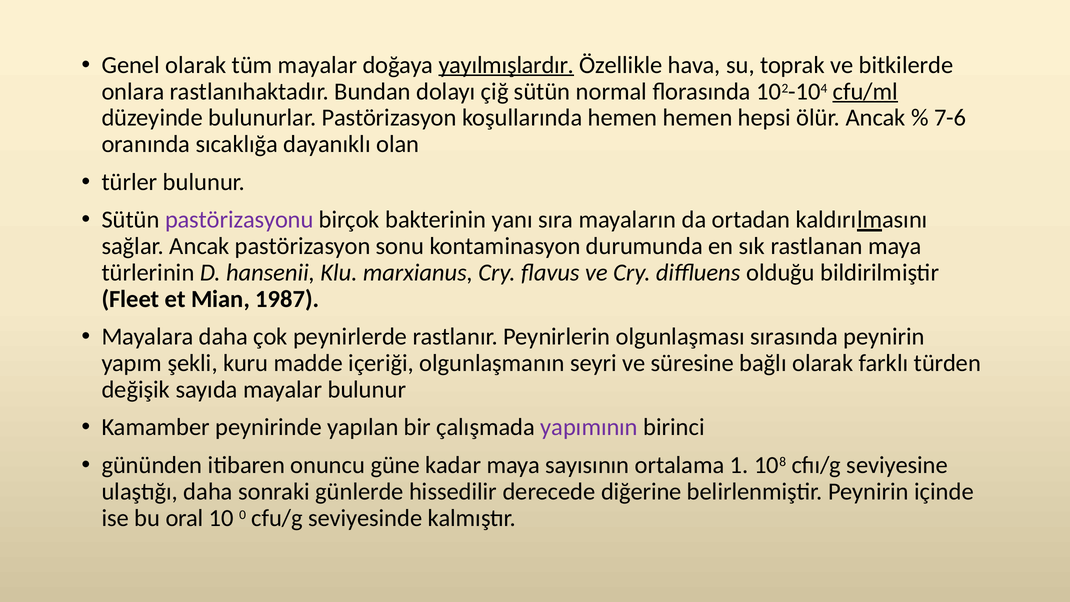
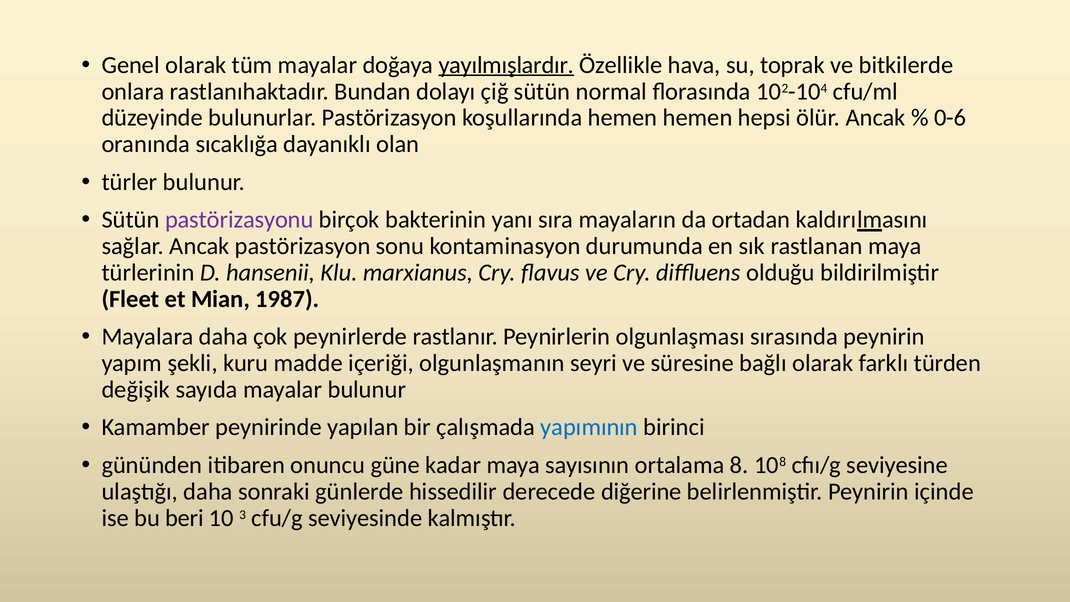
cfu/ml underline: present -> none
7-6: 7-6 -> 0-6
yapımının colour: purple -> blue
1: 1 -> 8
oral: oral -> beri
0: 0 -> 3
